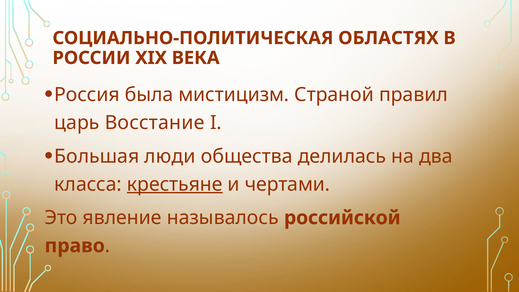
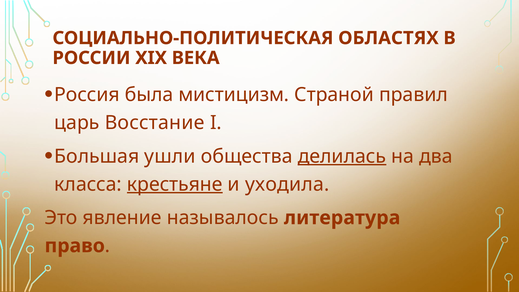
люди: люди -> ушли
делилась underline: none -> present
чертами: чертами -> уходила
российской: российской -> литература
